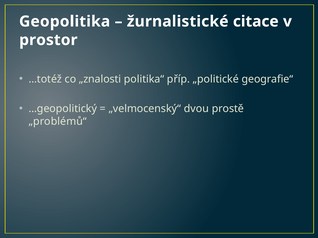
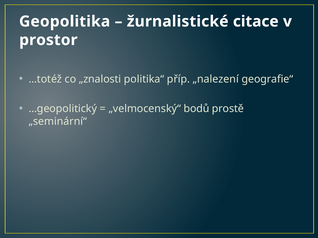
„politické: „politické -> „nalezení
dvou: dvou -> bodů
„problémů“: „problémů“ -> „seminární“
